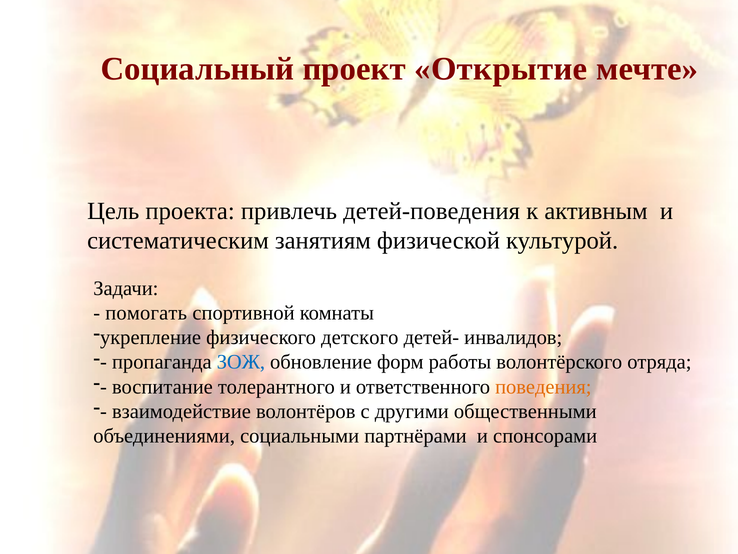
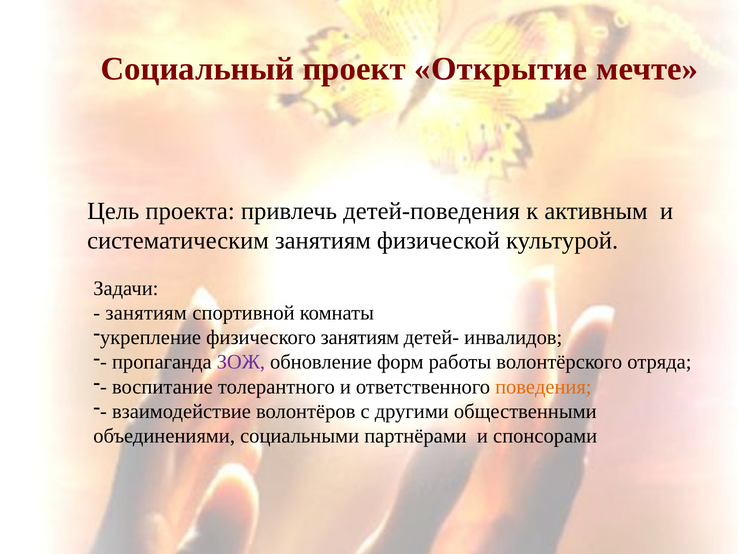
помогать at (146, 313): помогать -> занятиям
физического детского: детского -> занятиям
ЗОЖ colour: blue -> purple
